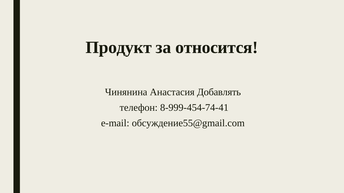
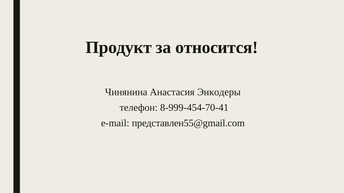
Добавлять: Добавлять -> Энкодеры
8-999-454-74-41: 8-999-454-74-41 -> 8-999-454-70-41
обсуждение55@gmail.com: обсуждение55@gmail.com -> представлен55@gmail.com
